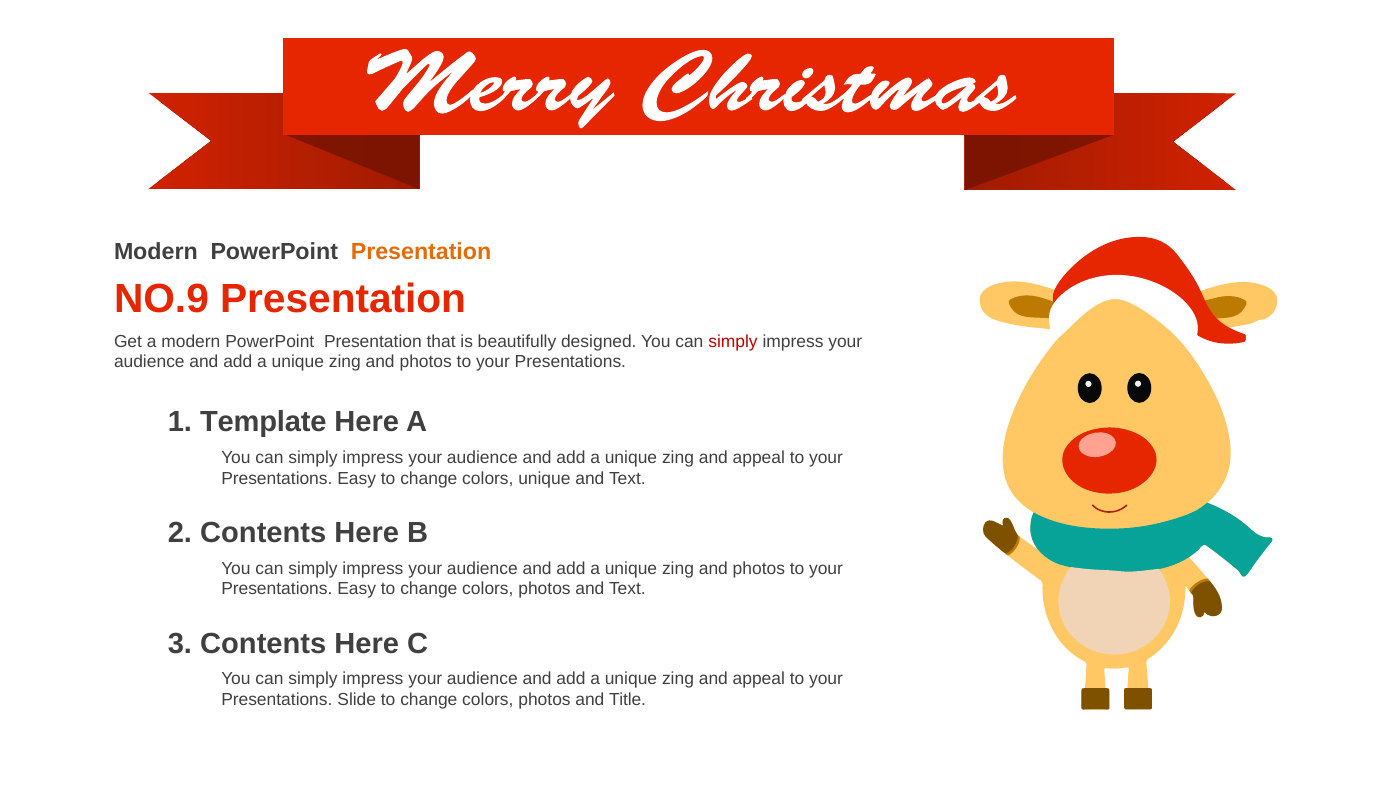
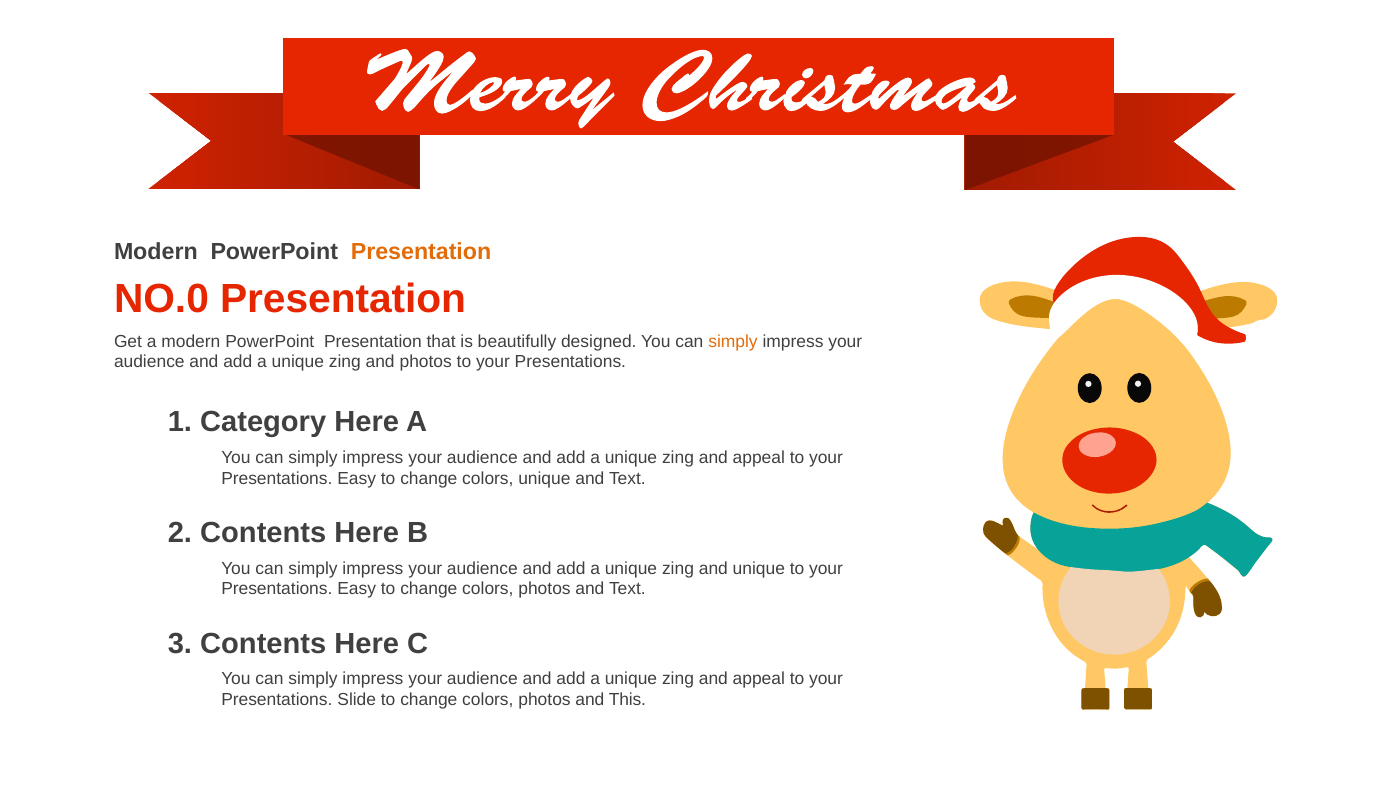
NO.9: NO.9 -> NO.0
simply at (733, 341) colour: red -> orange
Template: Template -> Category
photos at (759, 568): photos -> unique
Title: Title -> This
